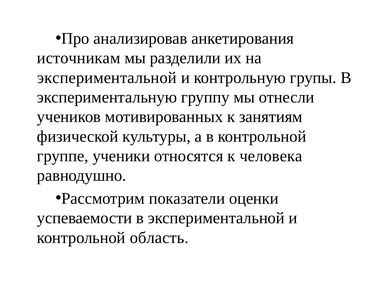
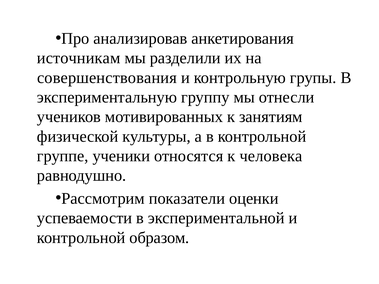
экспериментальной at (107, 78): экспериментальной -> совершенствования
область: область -> образом
